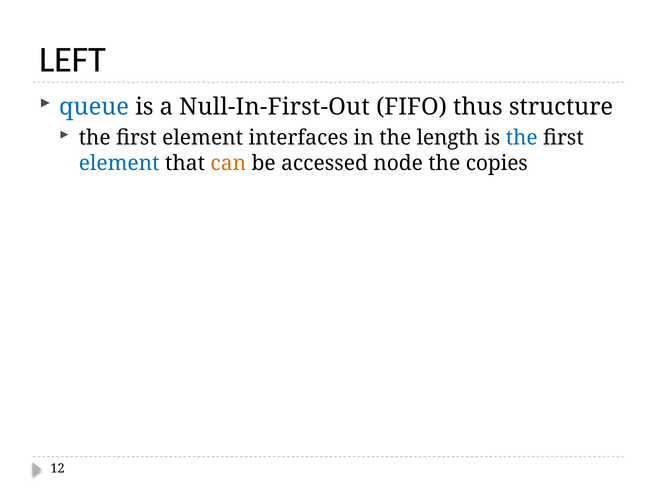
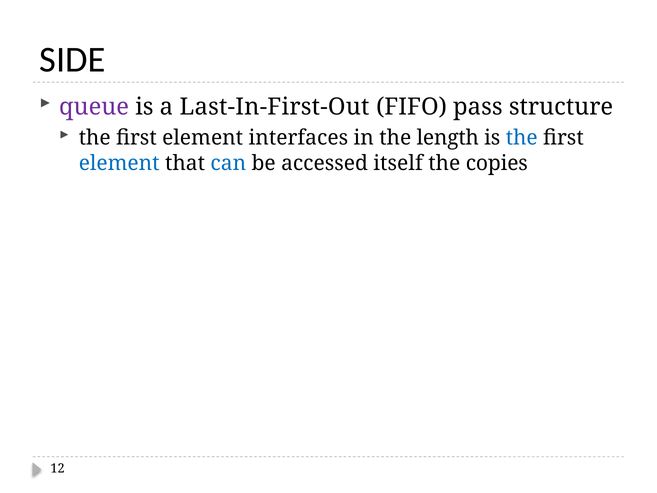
LEFT: LEFT -> SIDE
queue colour: blue -> purple
Null-In-First-Out: Null-In-First-Out -> Last-In-First-Out
thus: thus -> pass
can colour: orange -> blue
node: node -> itself
